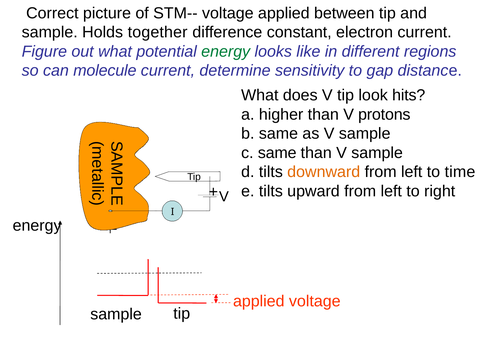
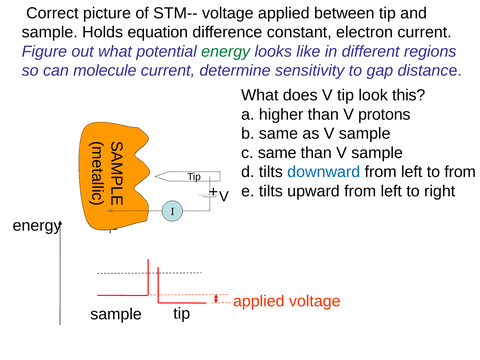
together: together -> equation
hits: hits -> this
downward colour: orange -> blue
to time: time -> from
